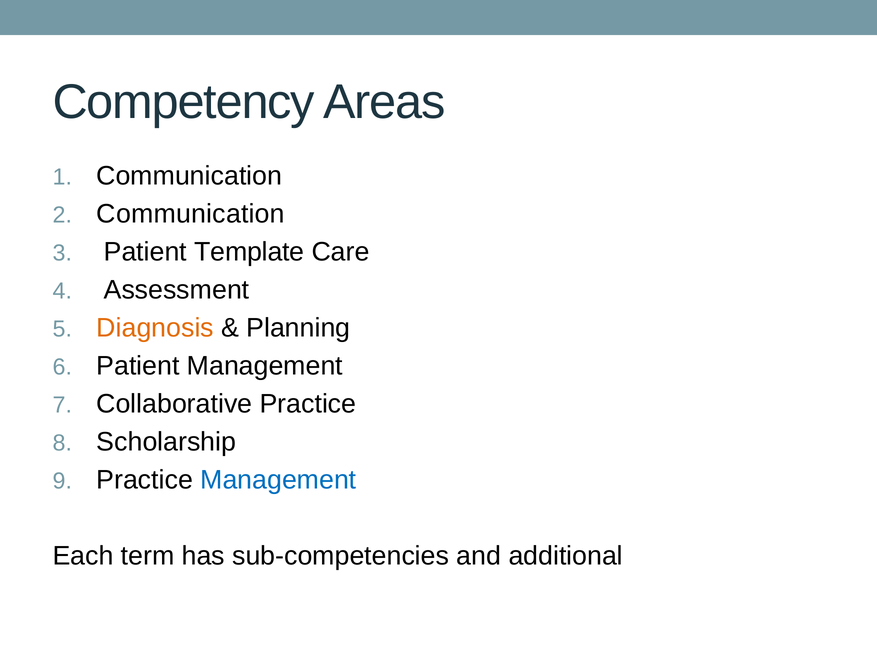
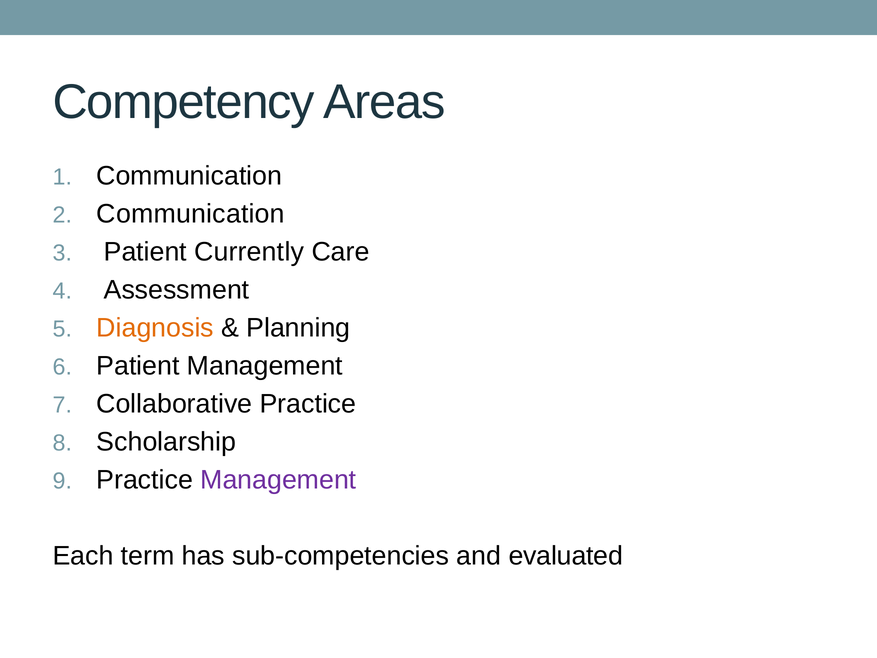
Template: Template -> Currently
Management at (278, 480) colour: blue -> purple
additional: additional -> evaluated
